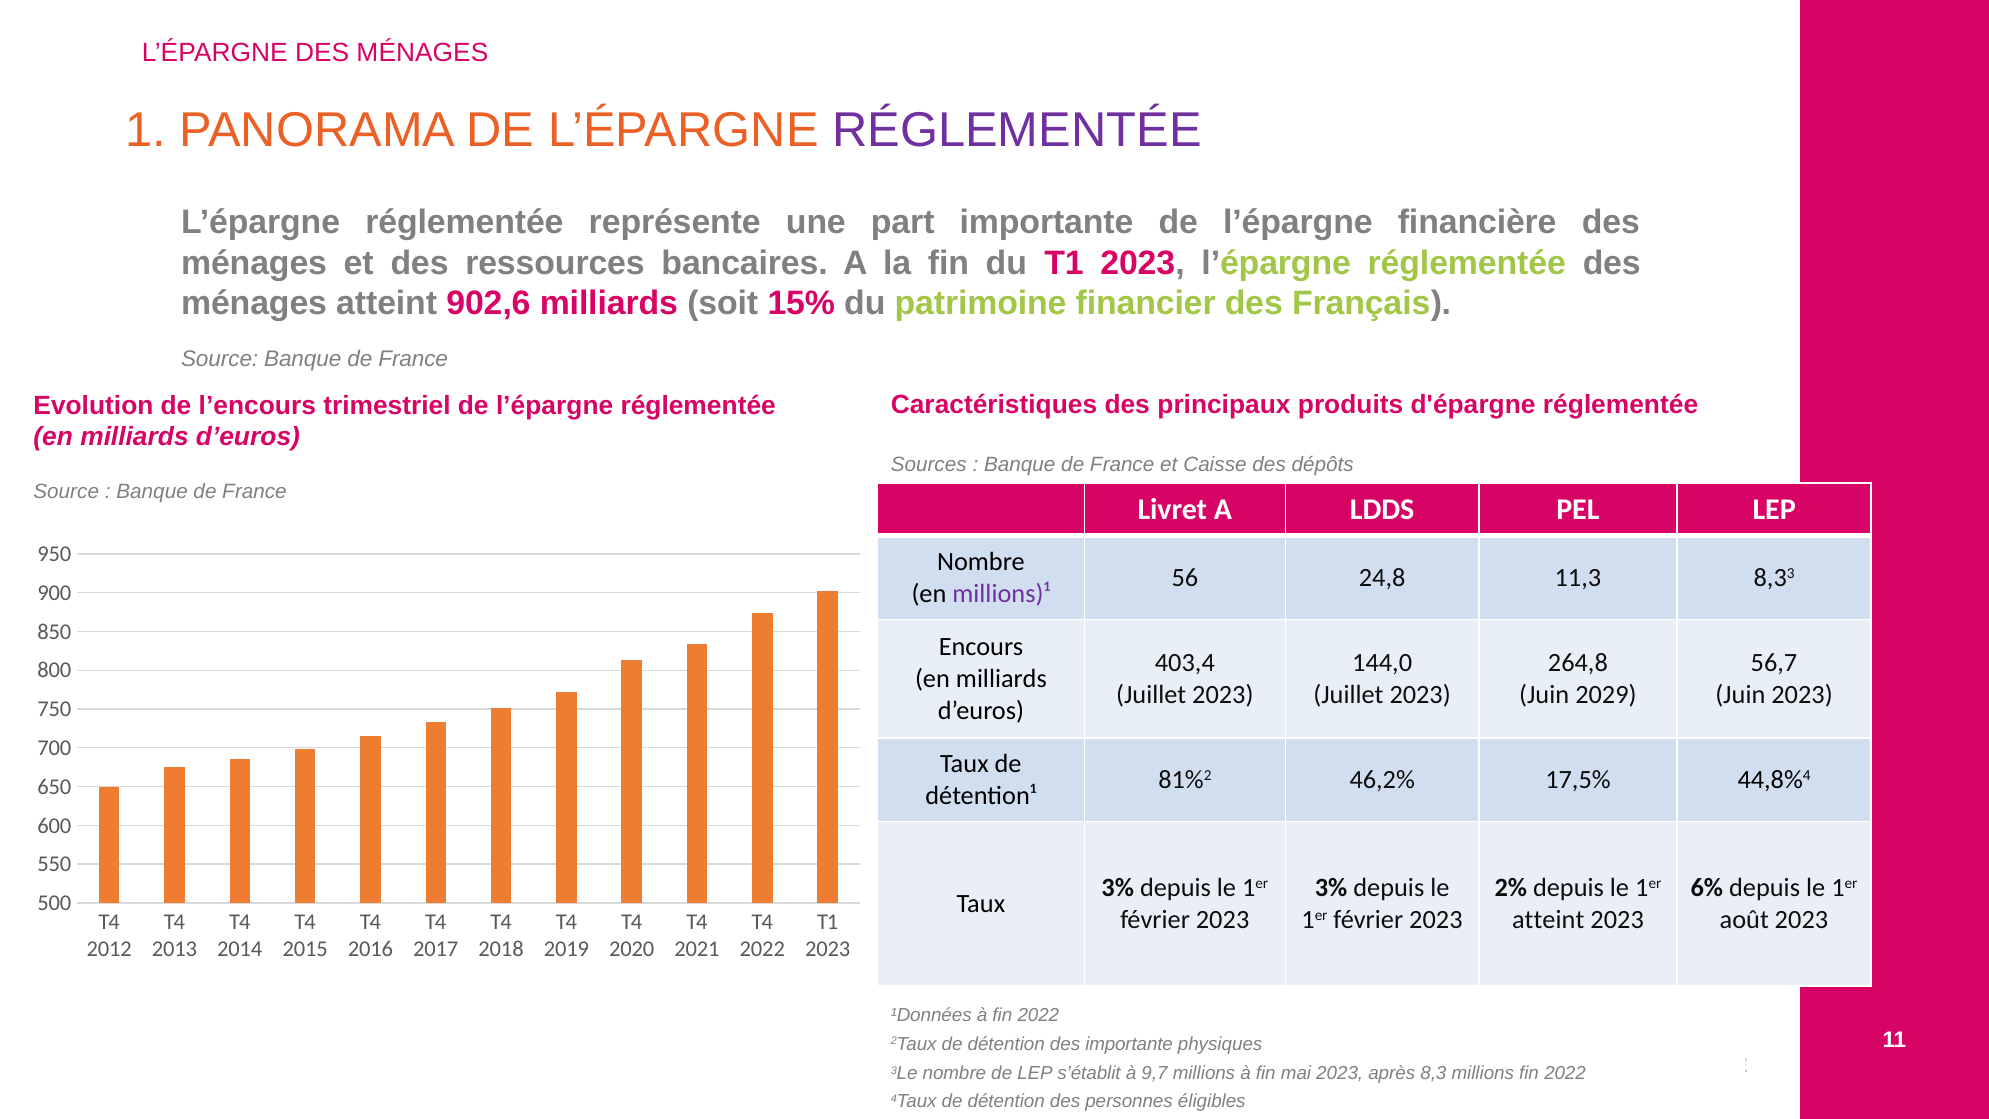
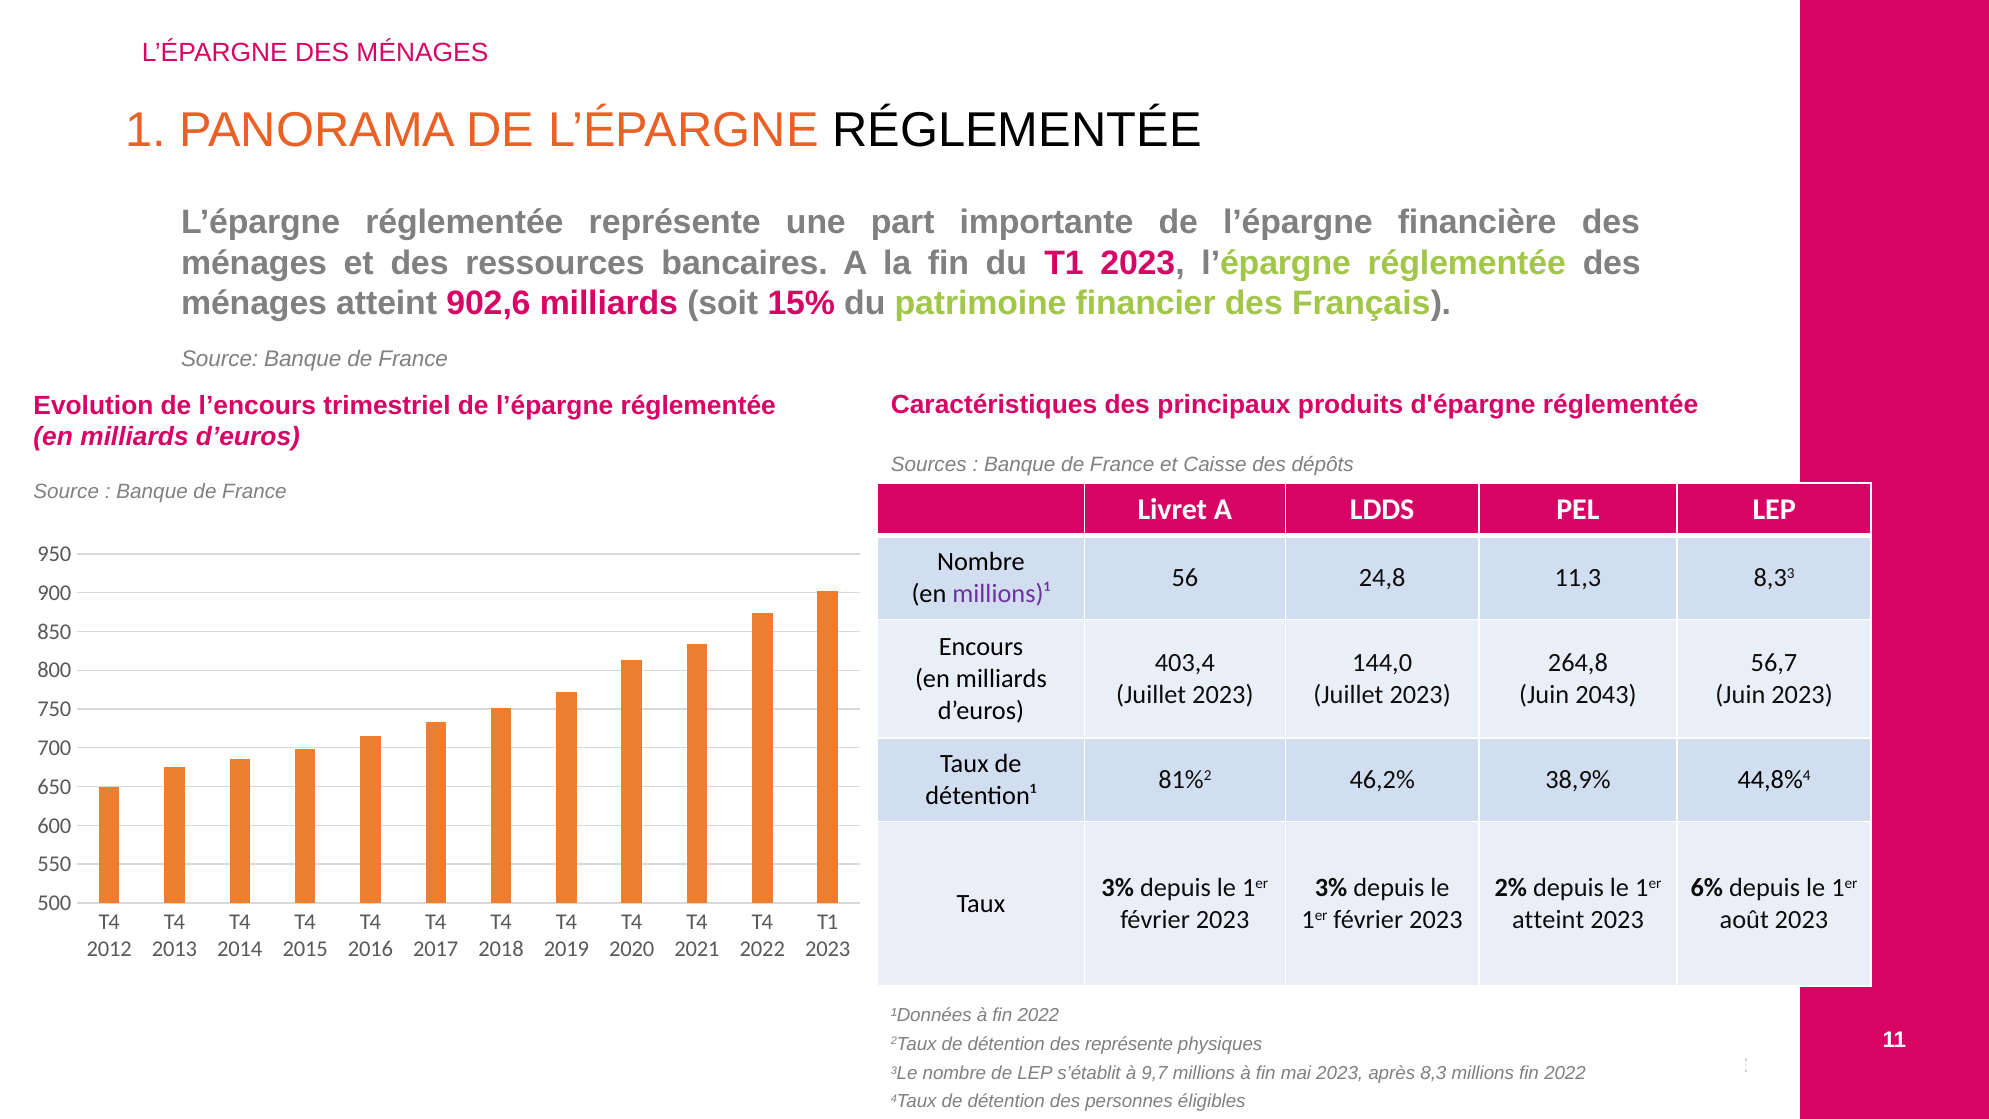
RÉGLEMENTÉE at (1017, 130) colour: purple -> black
2029: 2029 -> 2043
17,5%: 17,5% -> 38,9%
des importante: importante -> représente
